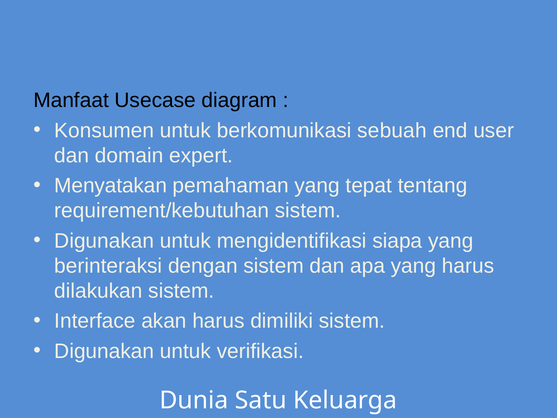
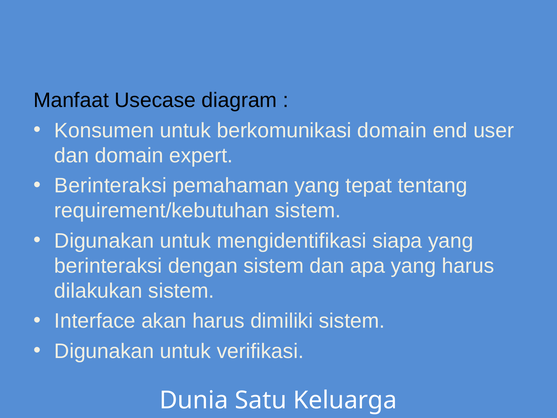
berkomunikasi sebuah: sebuah -> domain
Menyatakan at (111, 186): Menyatakan -> Berinteraksi
